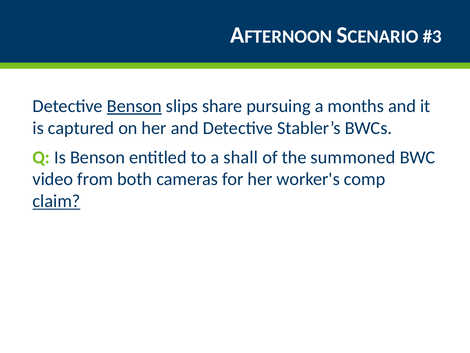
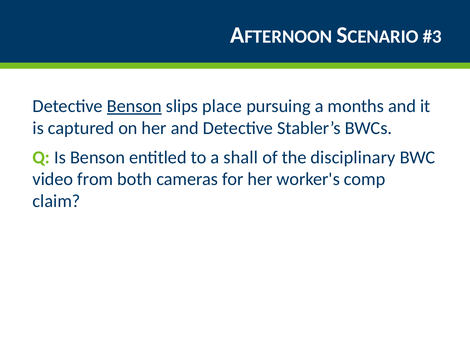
share: share -> place
summoned: summoned -> disciplinary
claim underline: present -> none
